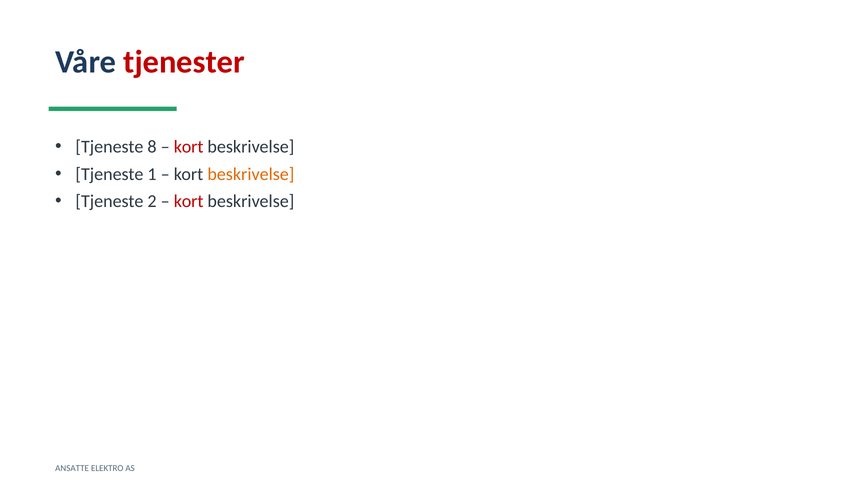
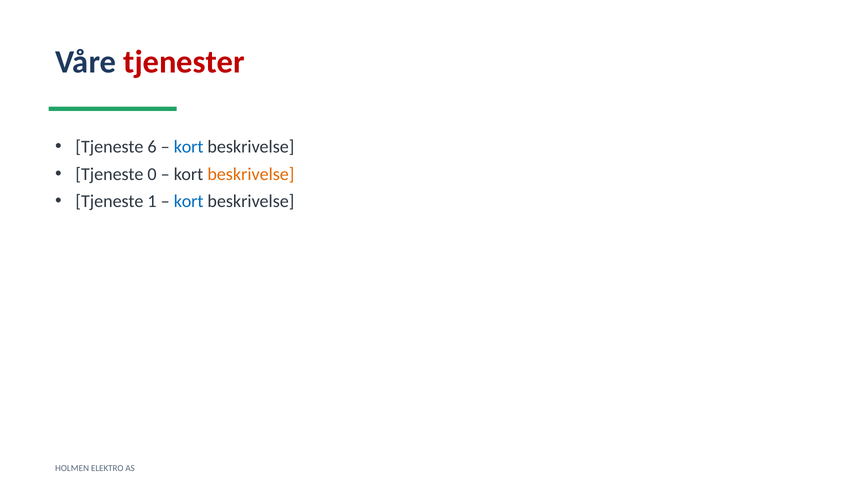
8: 8 -> 6
kort at (189, 147) colour: red -> blue
1: 1 -> 0
2: 2 -> 1
kort at (189, 201) colour: red -> blue
ANSATTE: ANSATTE -> HOLMEN
